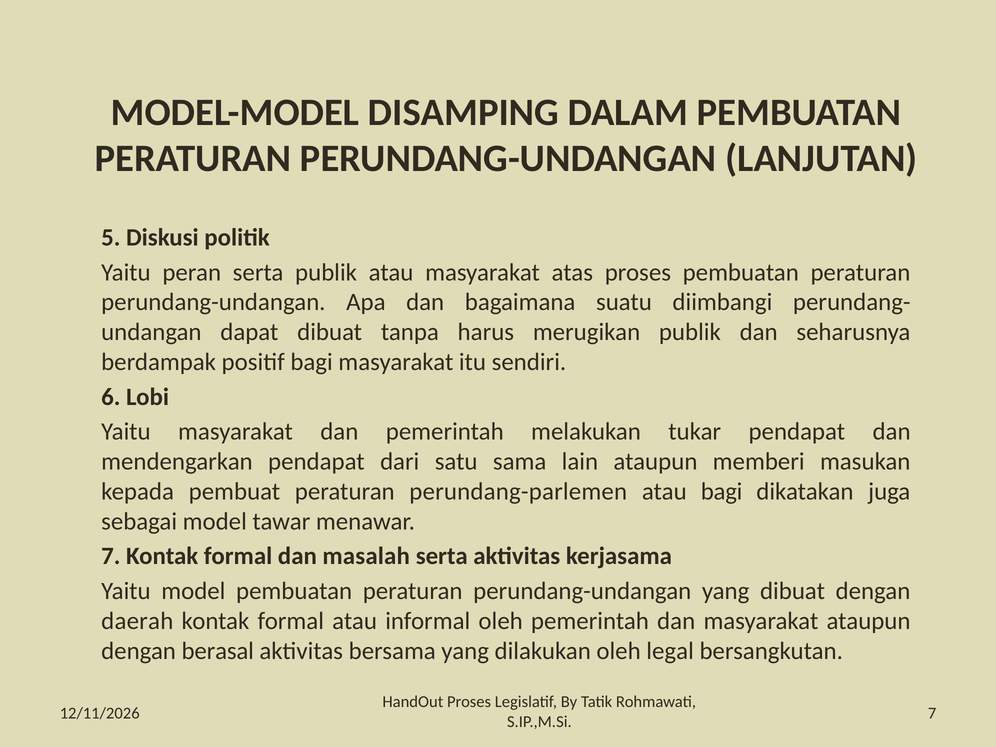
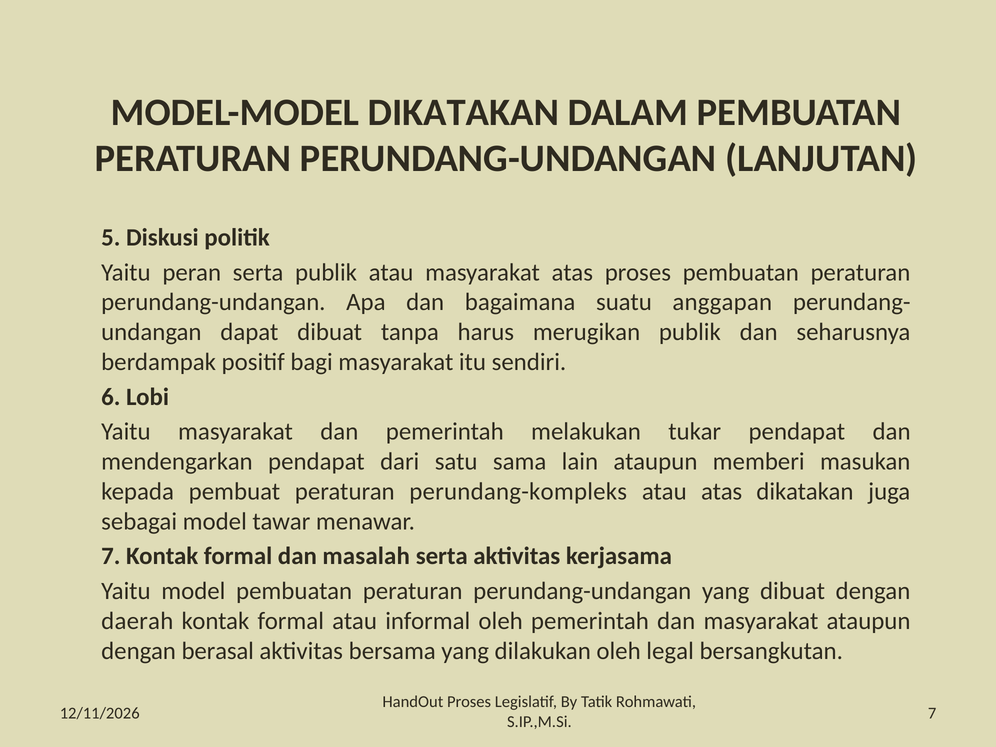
MODEL-MODEL DISAMPING: DISAMPING -> DIKATAKAN
diimbangi: diimbangi -> anggapan
perundang-parlemen: perundang-parlemen -> perundang-kompleks
atau bagi: bagi -> atas
